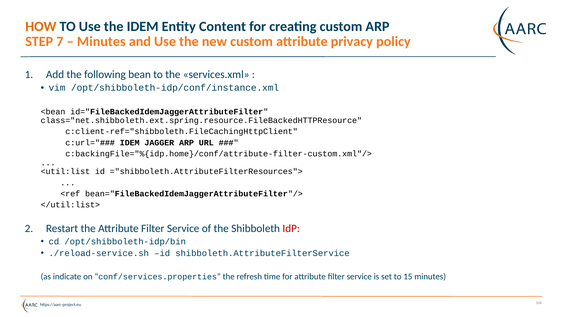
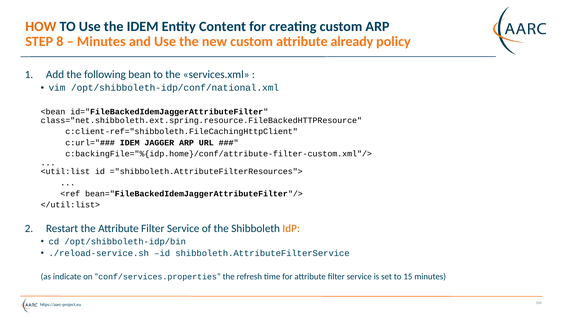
7: 7 -> 8
privacy: privacy -> already
/opt/shibboleth-idp/conf/instance.xml: /opt/shibboleth-idp/conf/instance.xml -> /opt/shibboleth-idp/conf/national.xml
IdP colour: red -> orange
